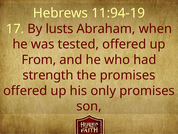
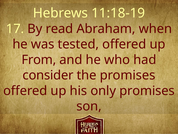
11:94-19: 11:94-19 -> 11:18-19
lusts: lusts -> read
strength: strength -> consider
